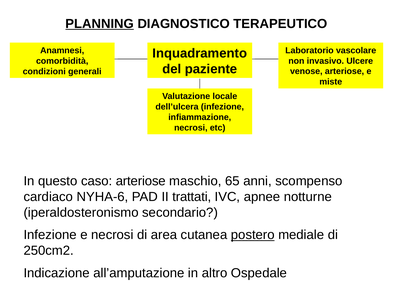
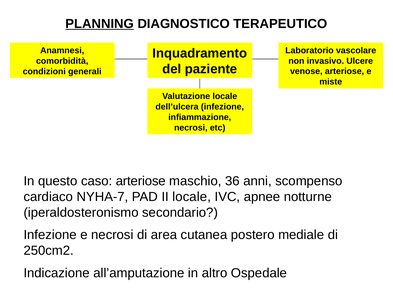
65: 65 -> 36
NYHA-6: NYHA-6 -> NYHA-7
II trattati: trattati -> locale
postero underline: present -> none
